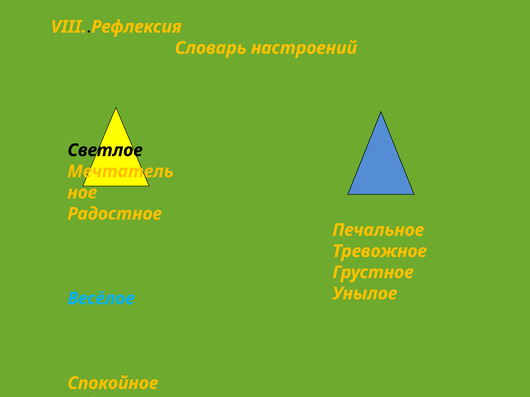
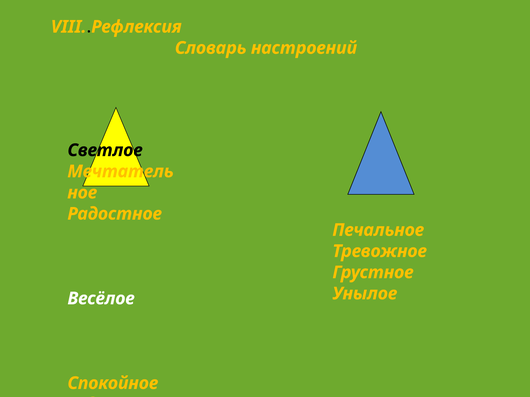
Весёлое colour: light blue -> white
